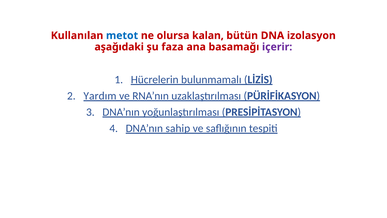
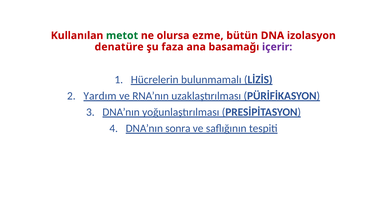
metot colour: blue -> green
kalan: kalan -> ezme
aşağıdaki: aşağıdaki -> denatüre
sahip: sahip -> sonra
